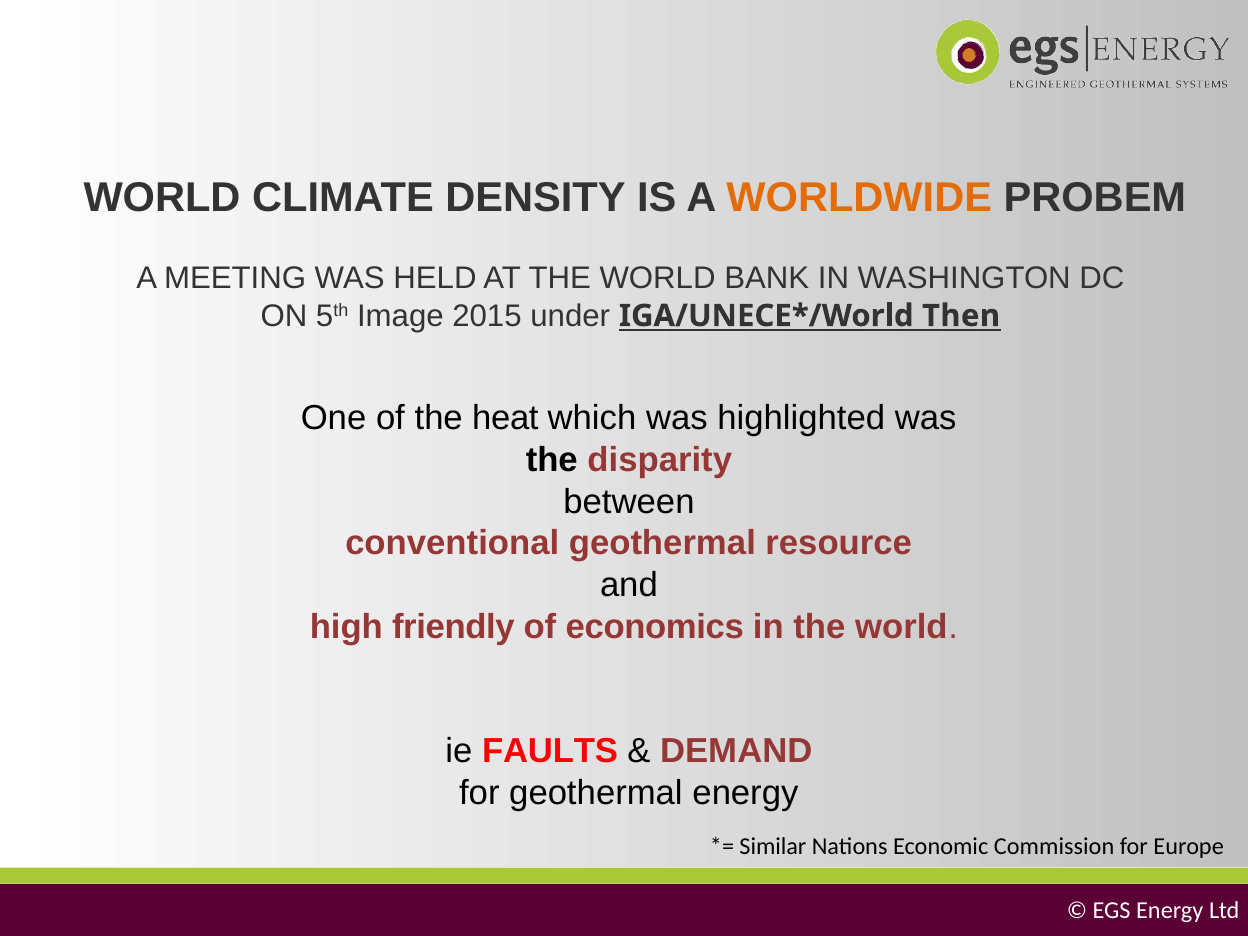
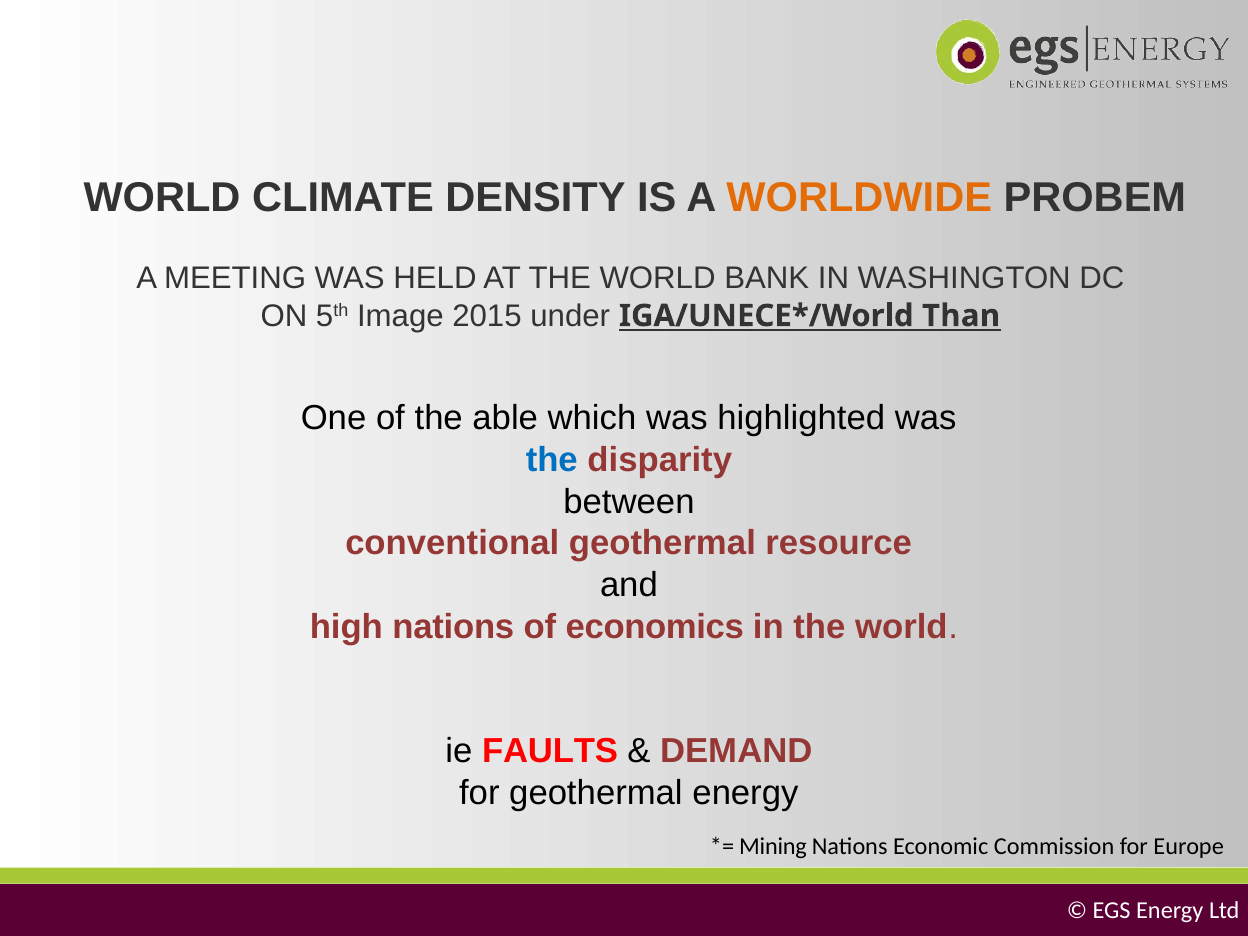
Then: Then -> Than
heat: heat -> able
the at (552, 460) colour: black -> blue
high friendly: friendly -> nations
Similar: Similar -> Mining
